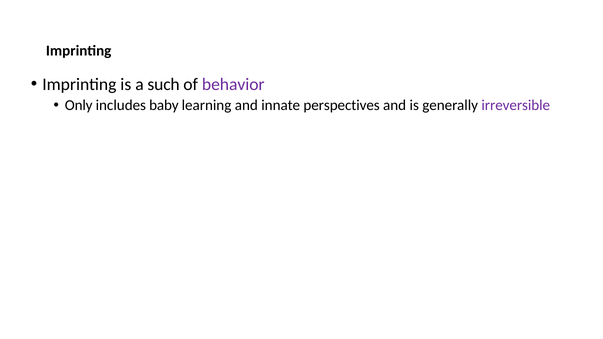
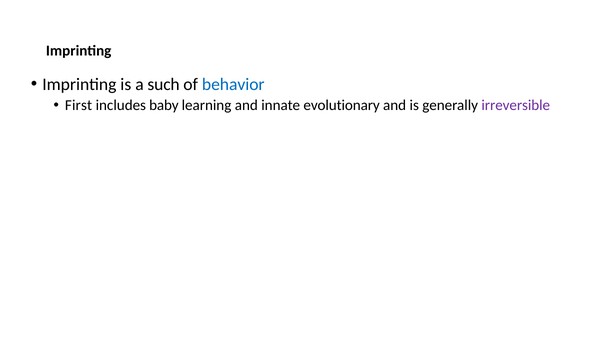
behavior colour: purple -> blue
Only: Only -> First
perspectives: perspectives -> evolutionary
